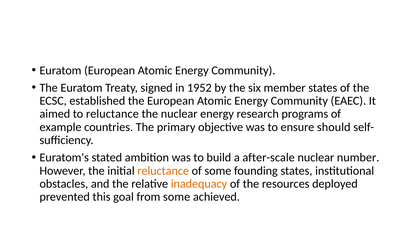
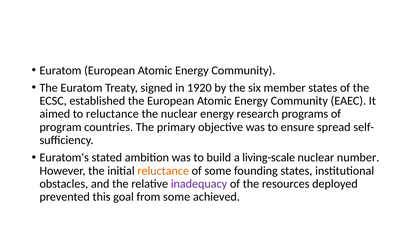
1952: 1952 -> 1920
example: example -> program
should: should -> spread
after-scale: after-scale -> living-scale
inadequacy colour: orange -> purple
